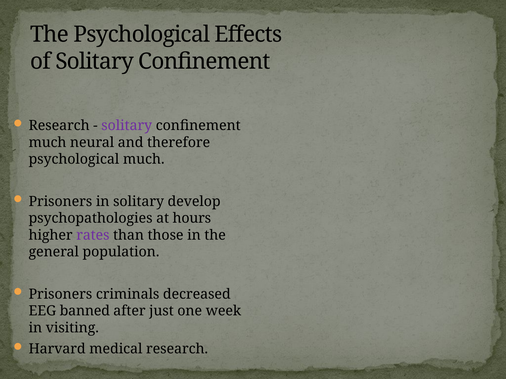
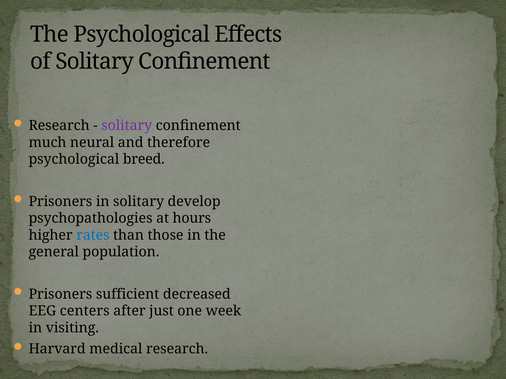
psychological much: much -> breed
rates colour: purple -> blue
criminals: criminals -> sufficient
banned: banned -> centers
